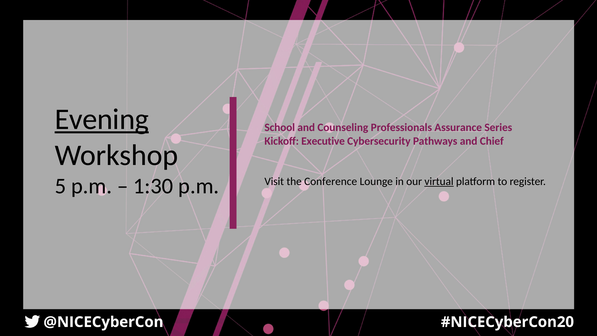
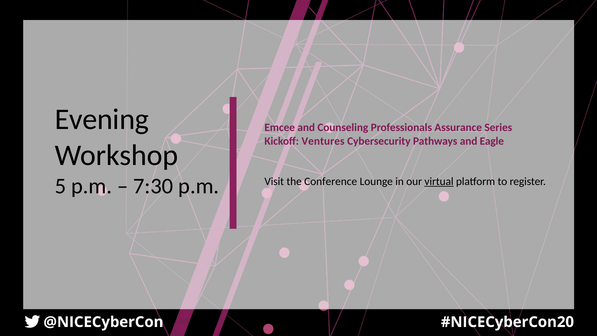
Evening underline: present -> none
School: School -> Emcee
Executive: Executive -> Ventures
Chief: Chief -> Eagle
1:30: 1:30 -> 7:30
